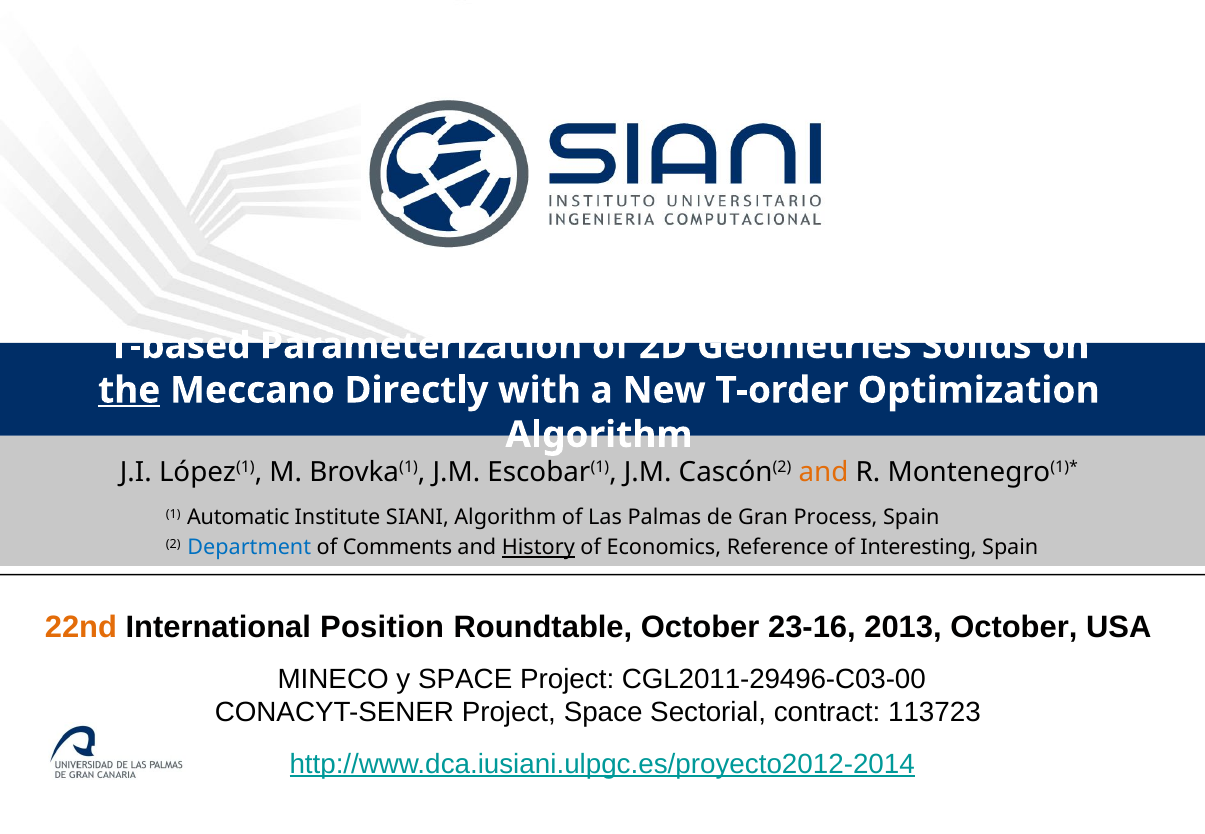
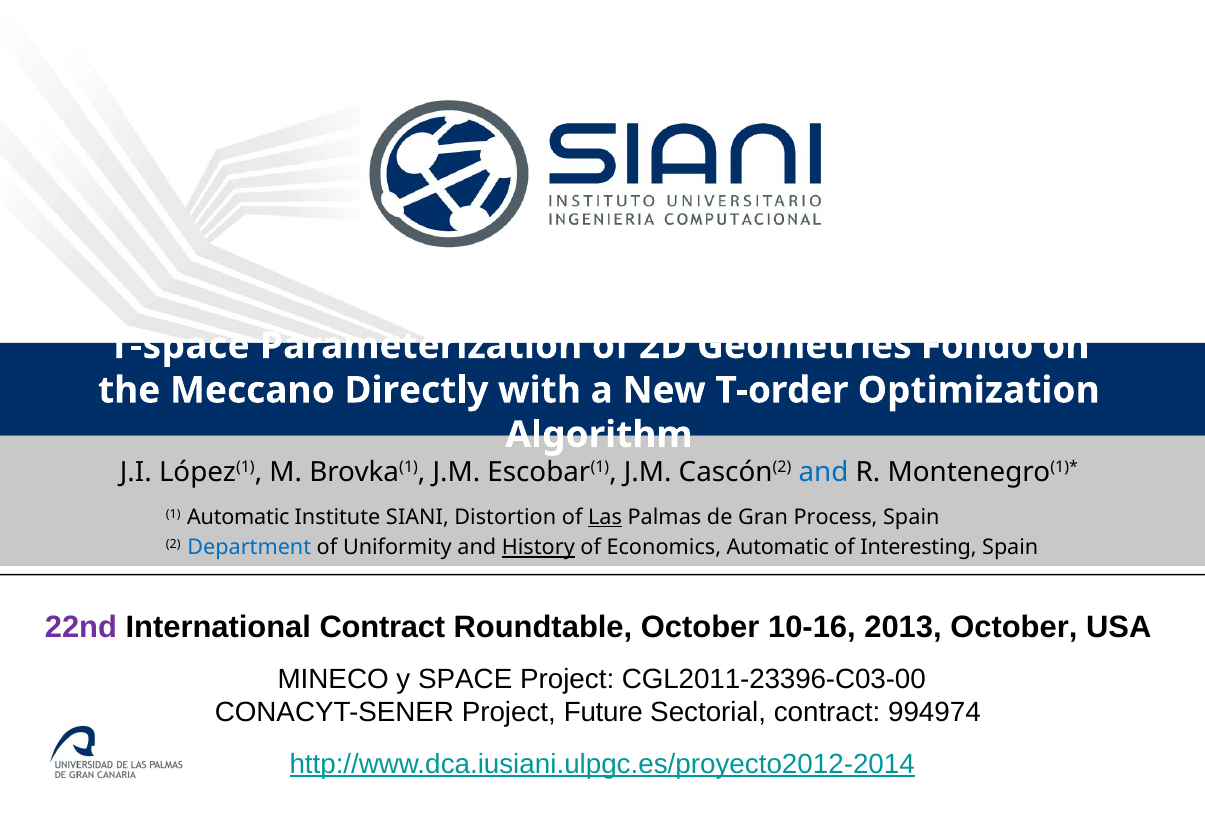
T-based: T-based -> T-space
Solids: Solids -> Fondo
the underline: present -> none
and at (823, 472) colour: orange -> blue
SIANI Algorithm: Algorithm -> Distortion
Las underline: none -> present
Comments: Comments -> Uniformity
Economics Reference: Reference -> Automatic
22nd colour: orange -> purple
International Position: Position -> Contract
23-16: 23-16 -> 10-16
CGL2011-29496-C03-00: CGL2011-29496-C03-00 -> CGL2011-23396-C03-00
Project Space: Space -> Future
113723: 113723 -> 994974
